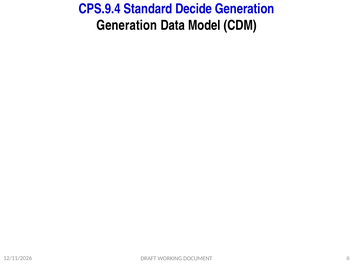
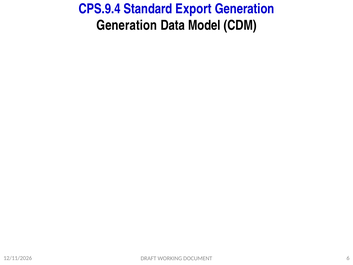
Decide: Decide -> Export
